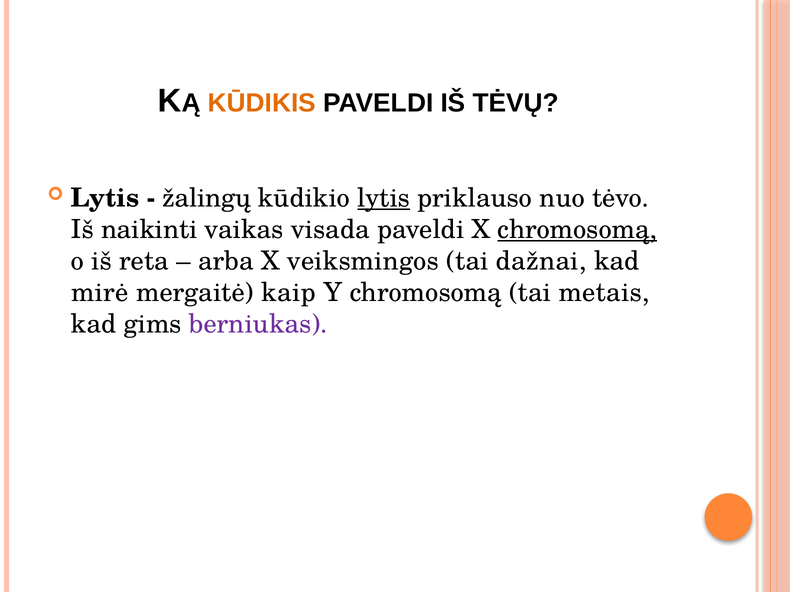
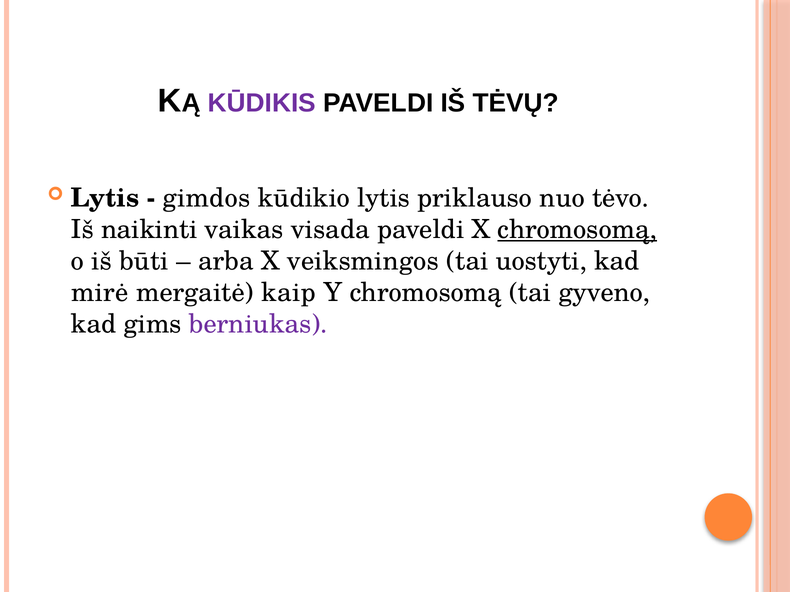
KŪDIKIS colour: orange -> purple
žalingų: žalingų -> gimdos
lytis at (384, 198) underline: present -> none
reta: reta -> būti
dažnai: dažnai -> uostyti
metais: metais -> gyveno
